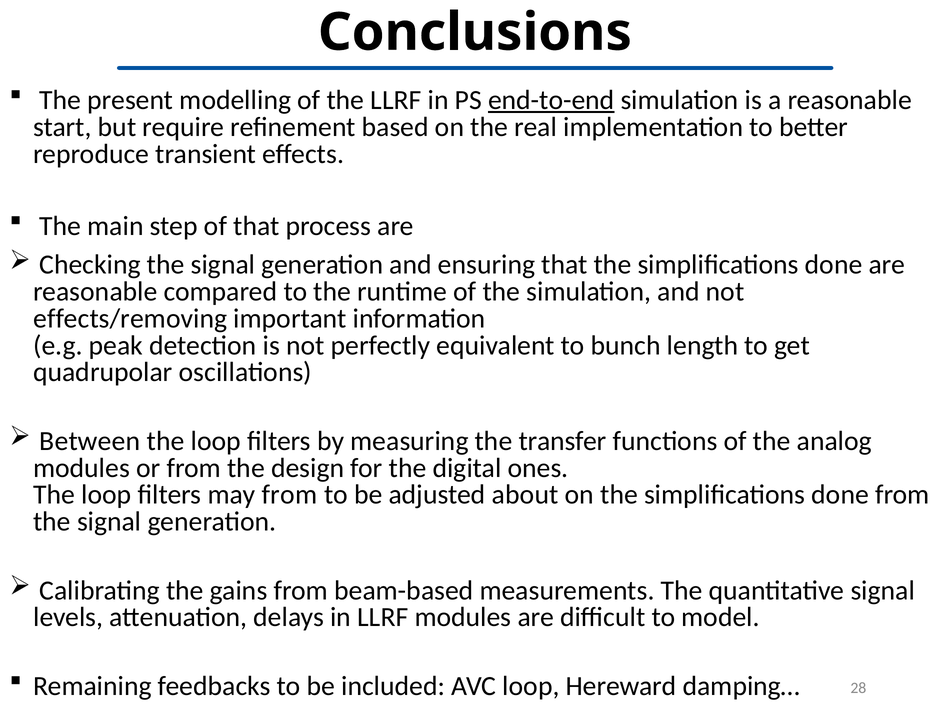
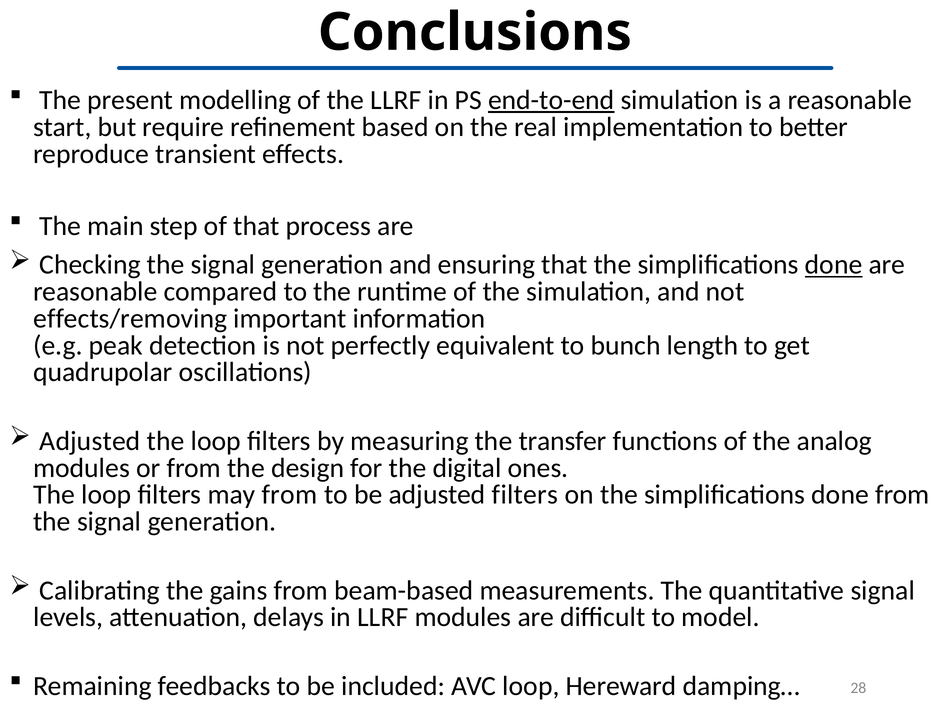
done at (834, 265) underline: none -> present
Between at (90, 441): Between -> Adjusted
adjusted about: about -> filters
